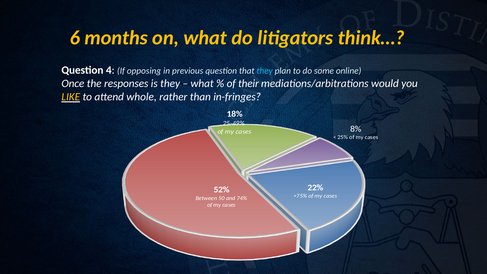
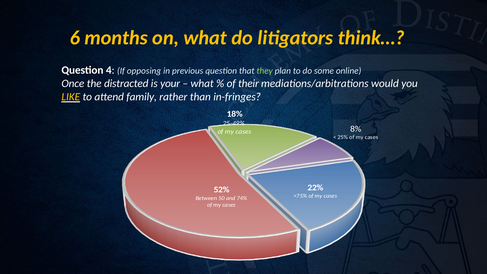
they at (265, 71) colour: light blue -> light green
responses: responses -> distracted
is they: they -> your
whole: whole -> family
